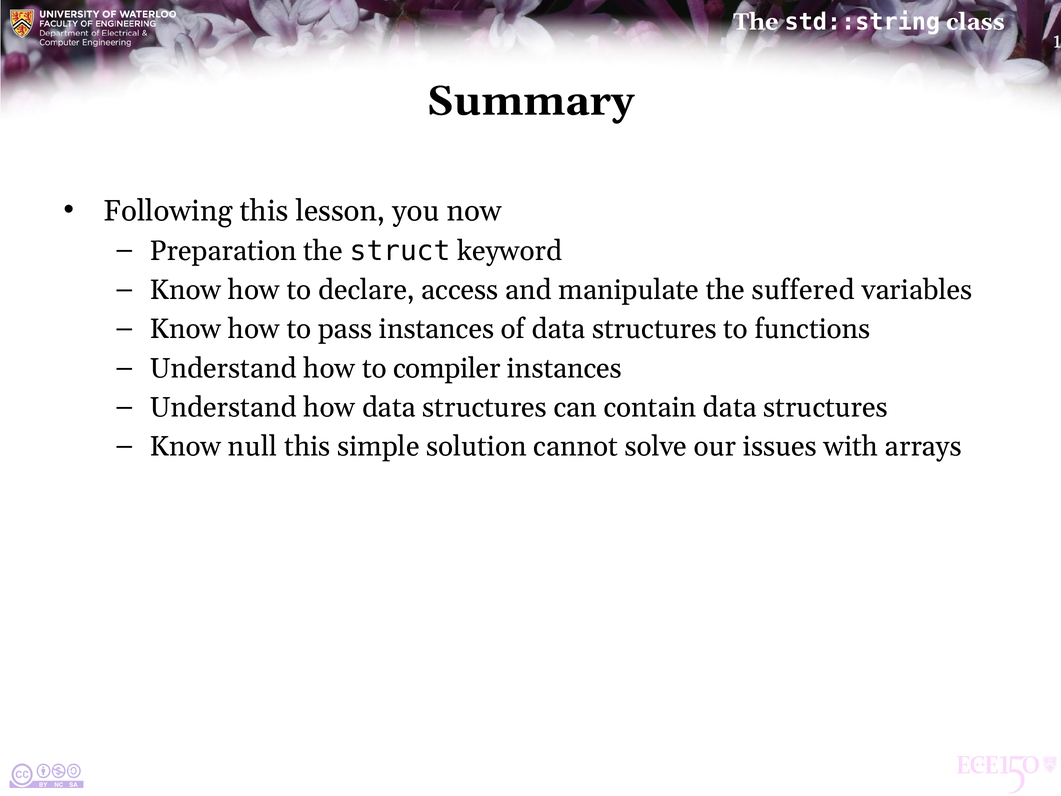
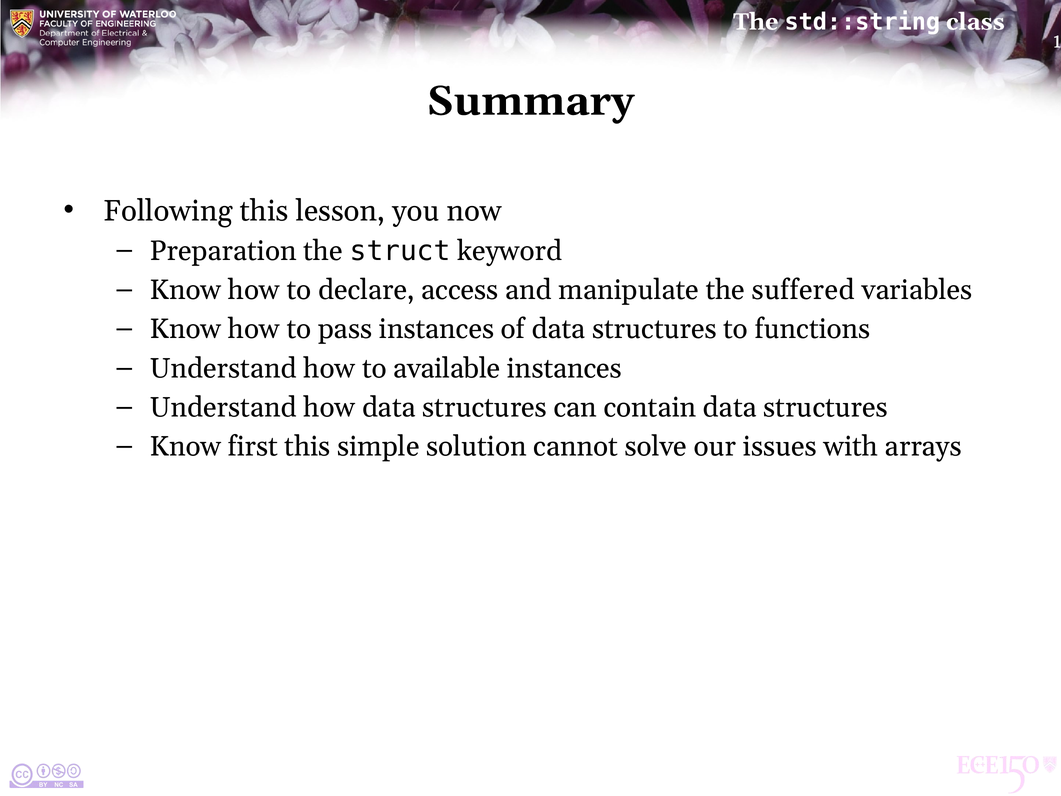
compiler: compiler -> available
null: null -> first
